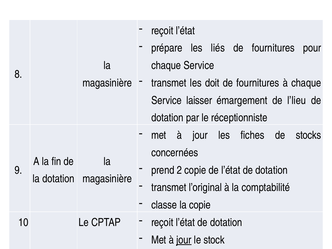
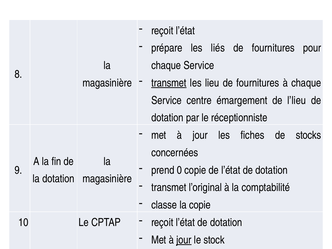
transmet at (169, 83) underline: none -> present
doit: doit -> lieu
laisser: laisser -> centre
2: 2 -> 0
